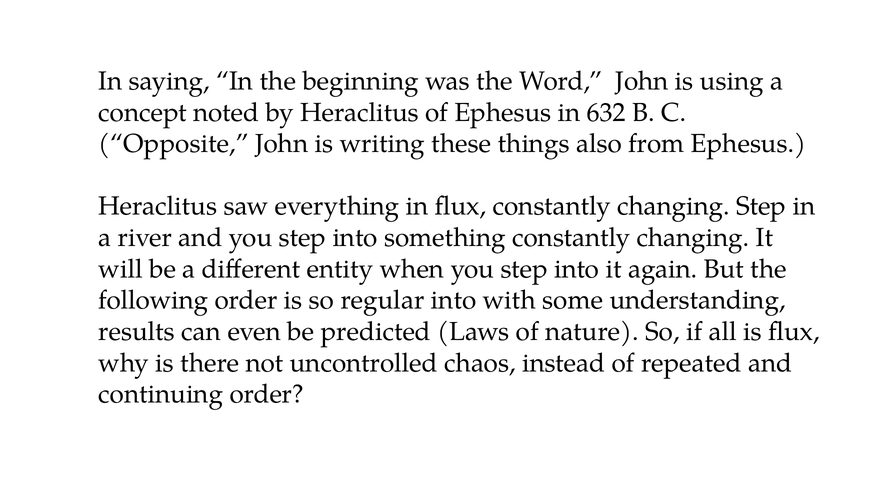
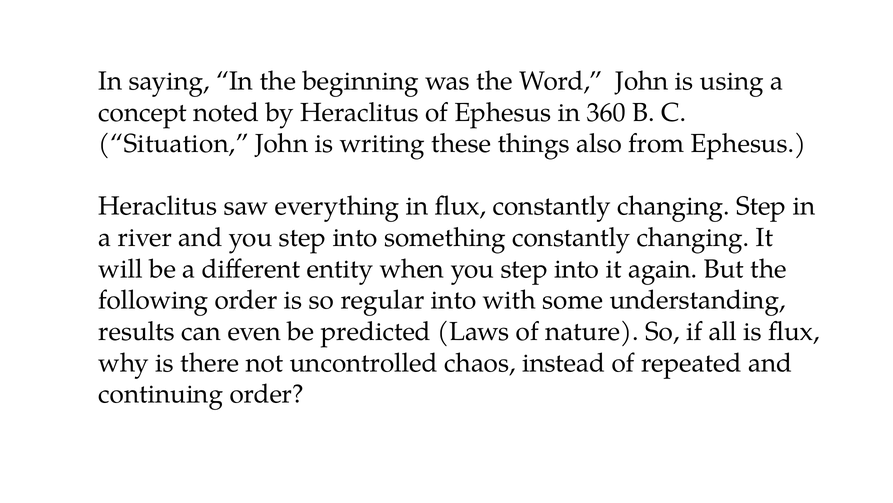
632: 632 -> 360
Opposite: Opposite -> Situation
